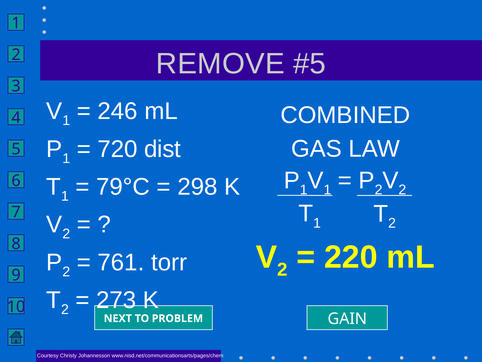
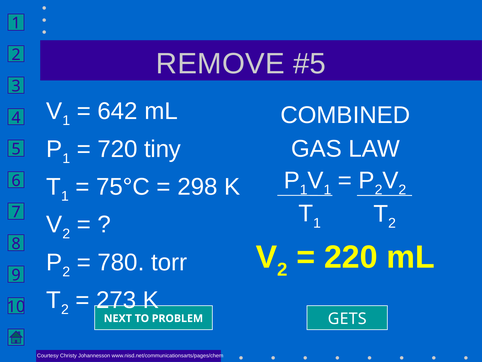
246: 246 -> 642
dist: dist -> tiny
79°C: 79°C -> 75°C
761: 761 -> 780
GAIN: GAIN -> GETS
